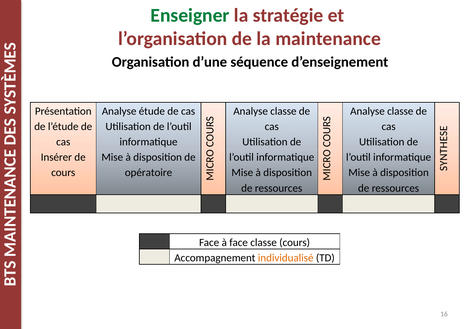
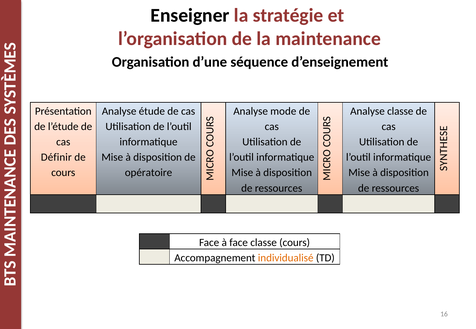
Enseigner colour: green -> black
classe at (283, 111): classe -> mode
Insérer: Insérer -> Définir
